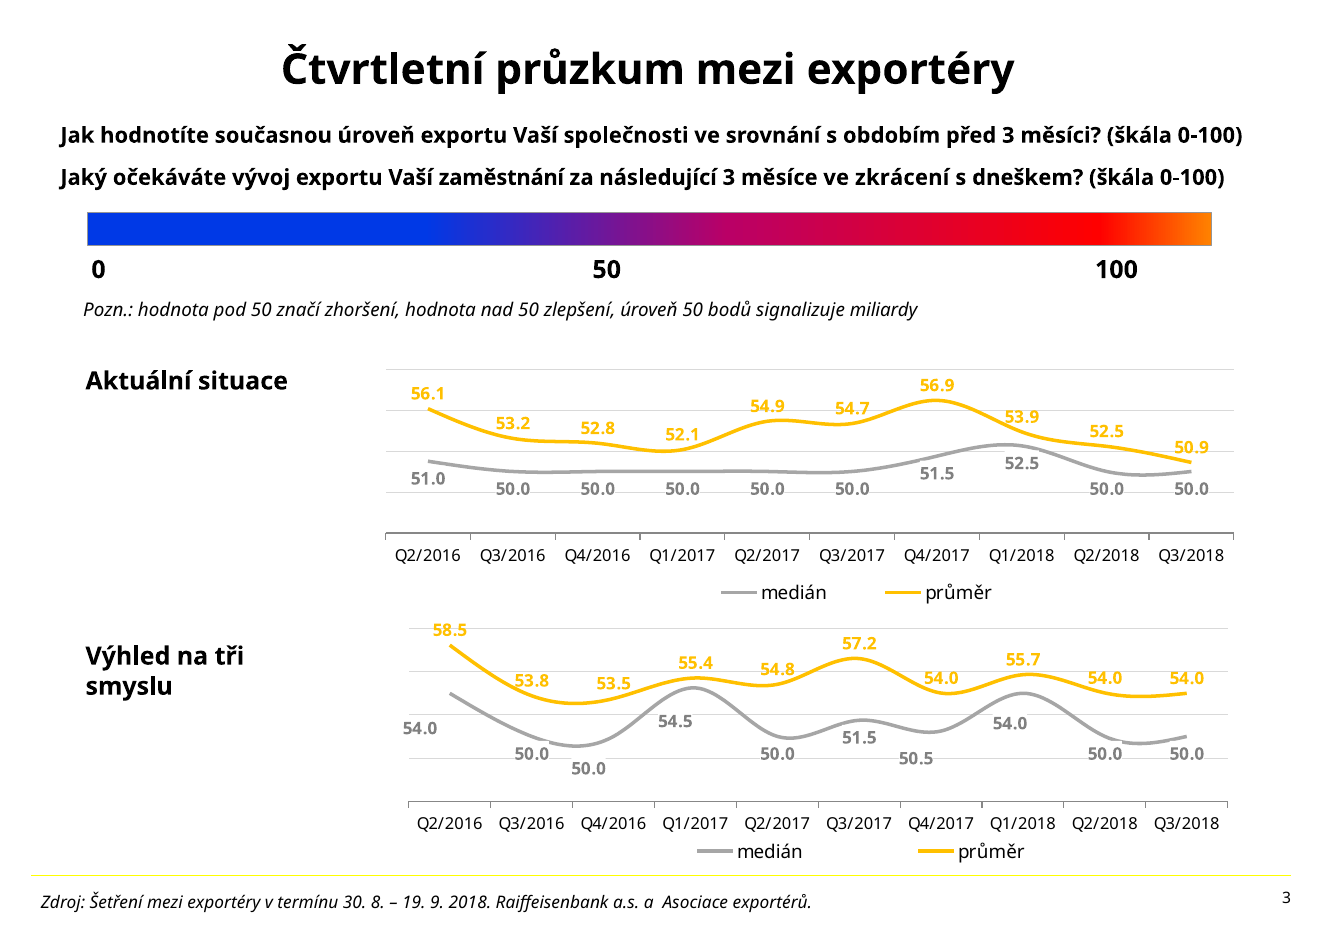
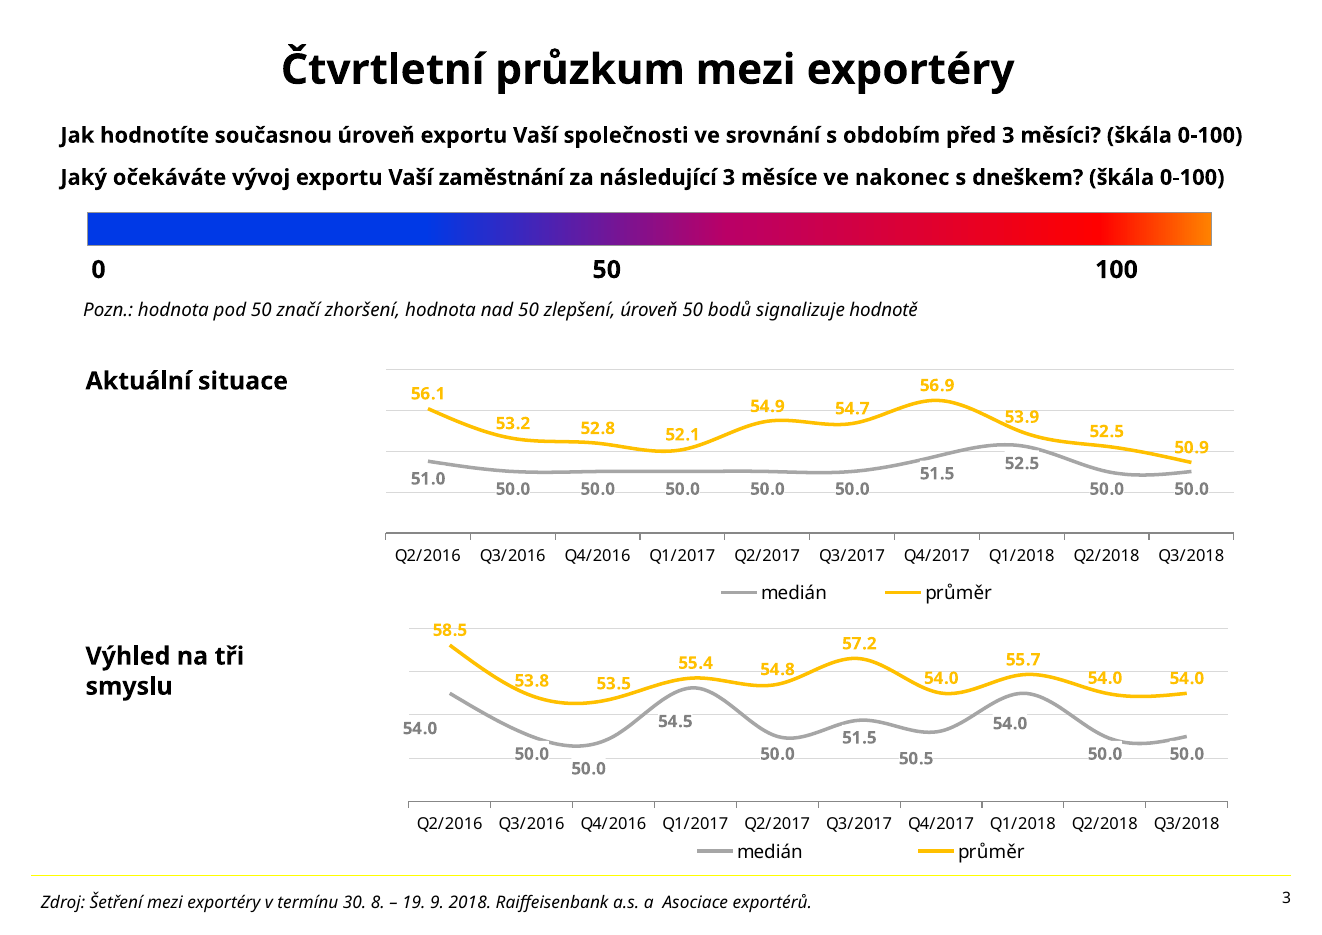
zkrácení: zkrácení -> nakonec
miliardy: miliardy -> hodnotě
